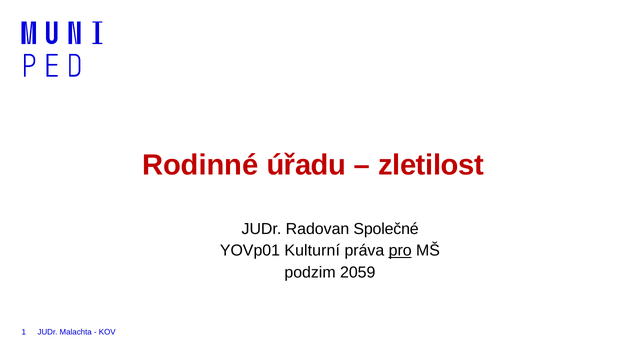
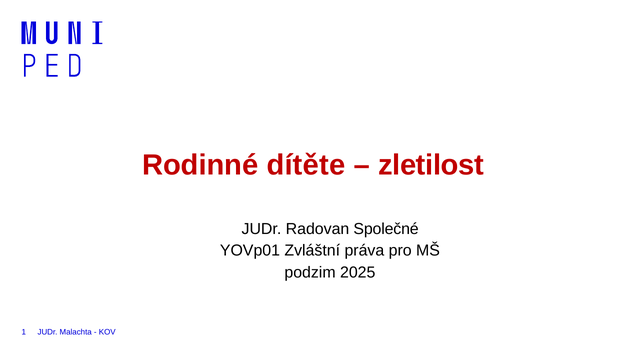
úřadu: úřadu -> dítěte
Kulturní: Kulturní -> Zvláštní
pro underline: present -> none
2059: 2059 -> 2025
